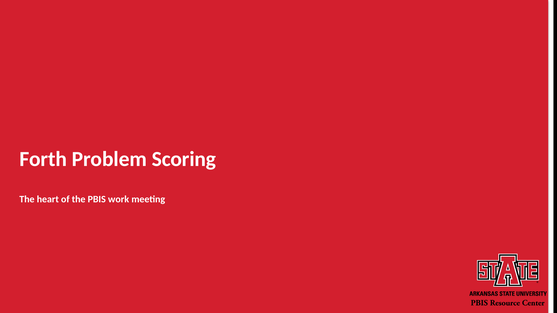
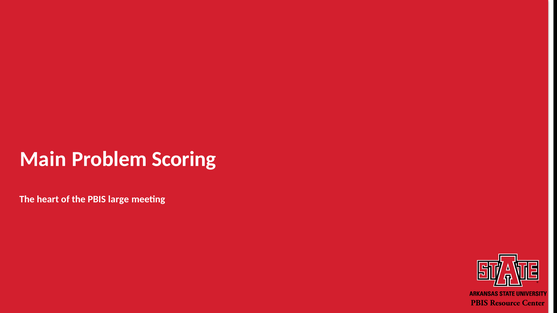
Forth: Forth -> Main
work: work -> large
